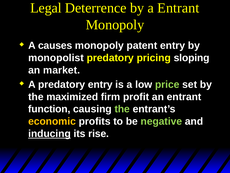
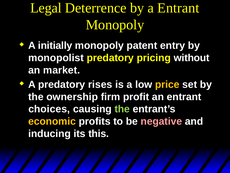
causes: causes -> initially
sloping: sloping -> without
predatory entry: entry -> rises
price colour: light green -> yellow
maximized: maximized -> ownership
function: function -> choices
negative colour: light green -> pink
inducing underline: present -> none
rise: rise -> this
